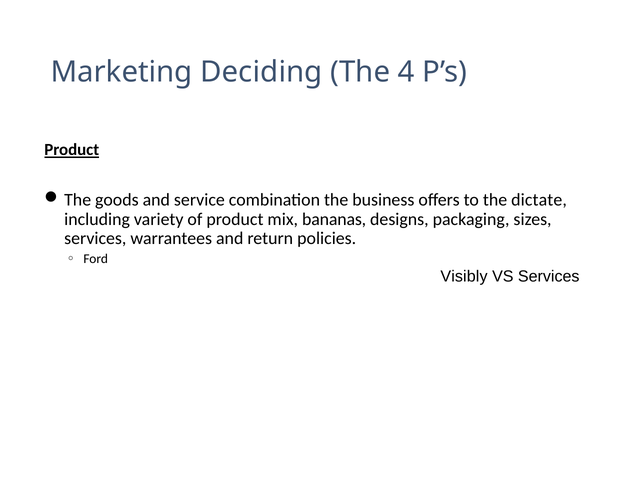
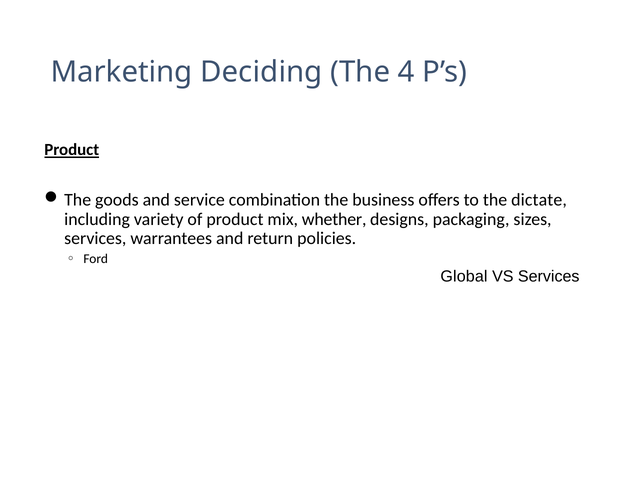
bananas: bananas -> whether
Visibly: Visibly -> Global
